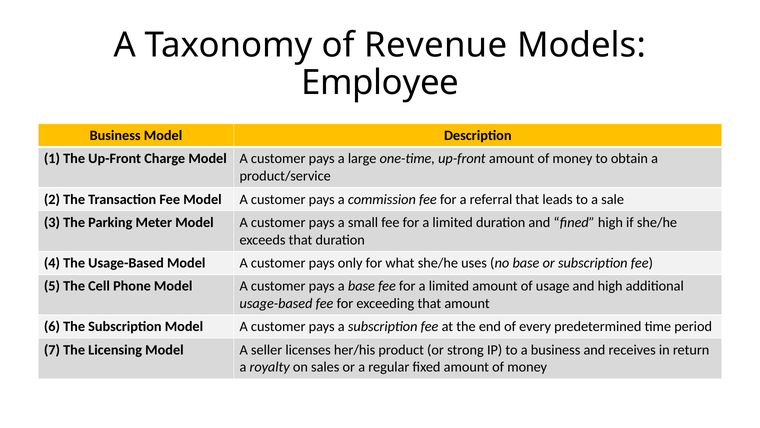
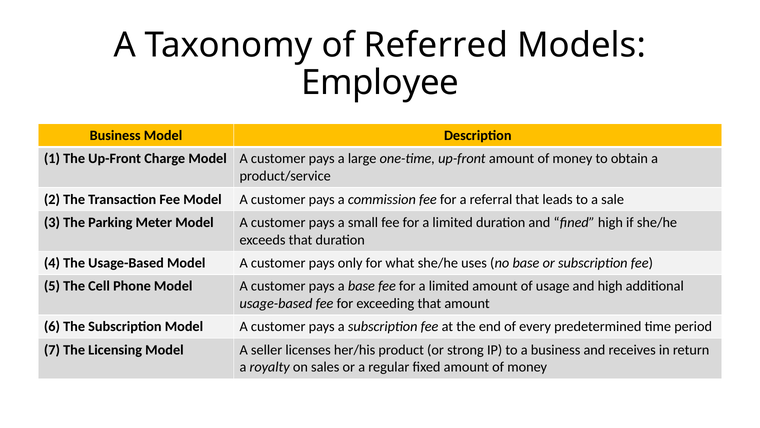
Revenue: Revenue -> Referred
